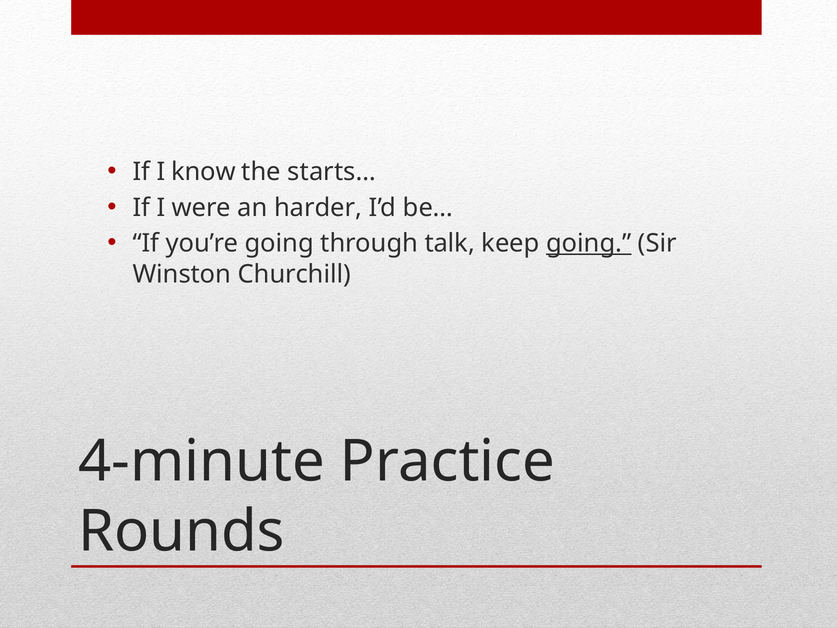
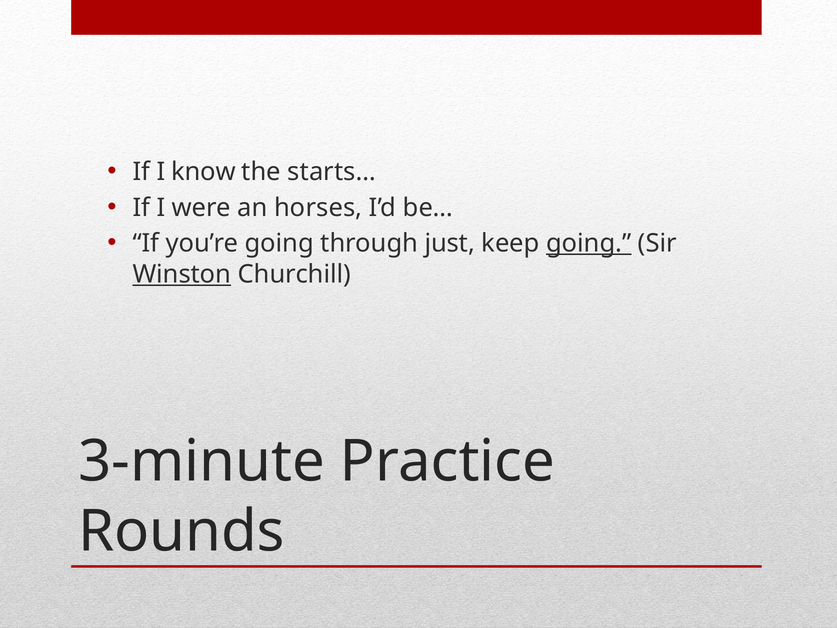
harder: harder -> horses
talk: talk -> just
Winston underline: none -> present
4-minute: 4-minute -> 3-minute
